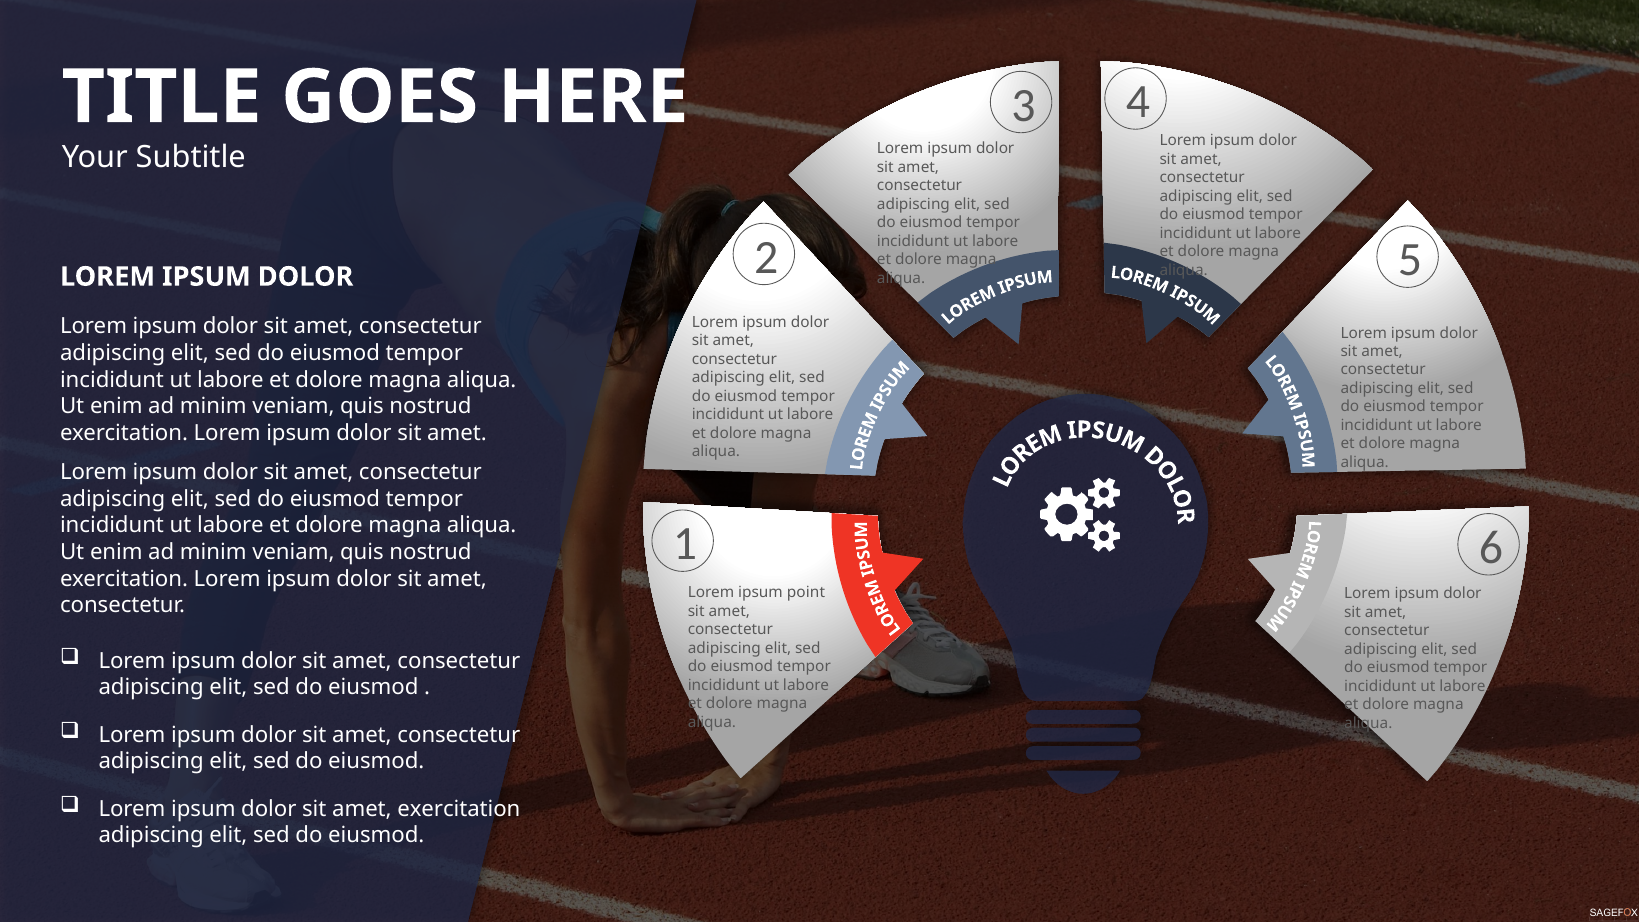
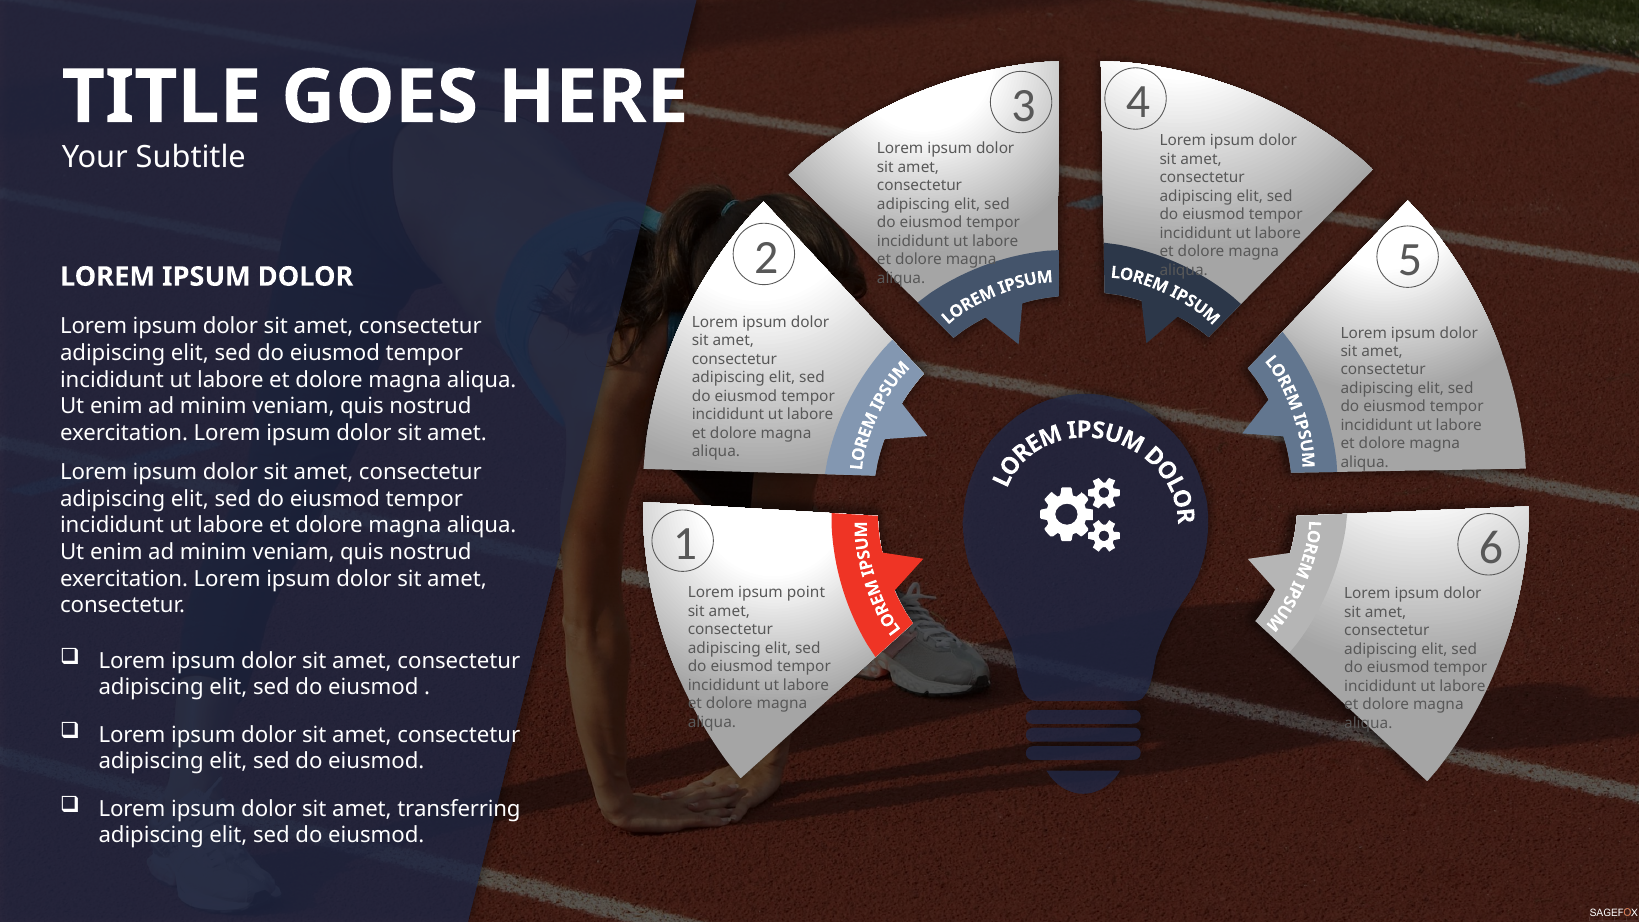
amet exercitation: exercitation -> transferring
